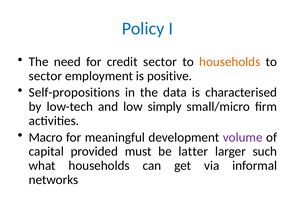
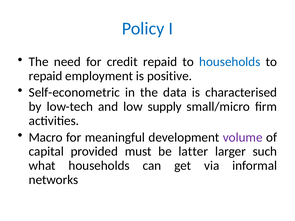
credit sector: sector -> repaid
households at (230, 62) colour: orange -> blue
sector at (45, 76): sector -> repaid
Self-propositions: Self-propositions -> Self-econometric
simply: simply -> supply
